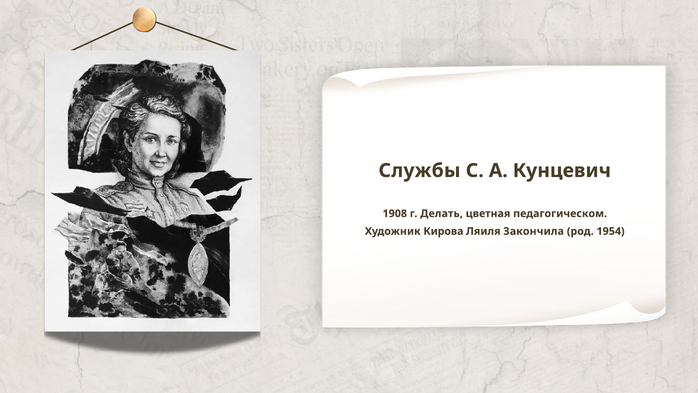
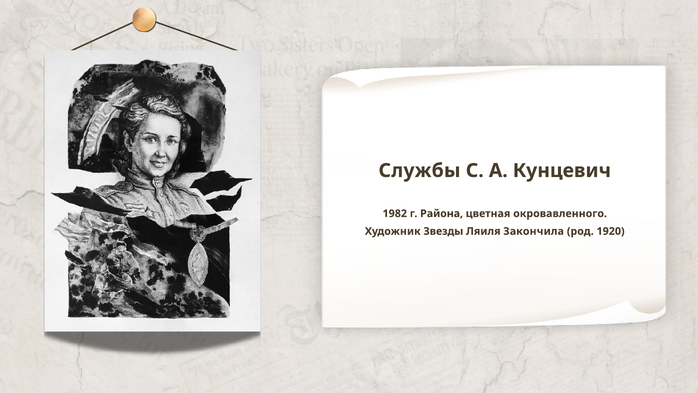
1908: 1908 -> 1982
Делать: Делать -> Района
педагогическом: педагогическом -> окровавленного
Кирова: Кирова -> Звезды
1954: 1954 -> 1920
